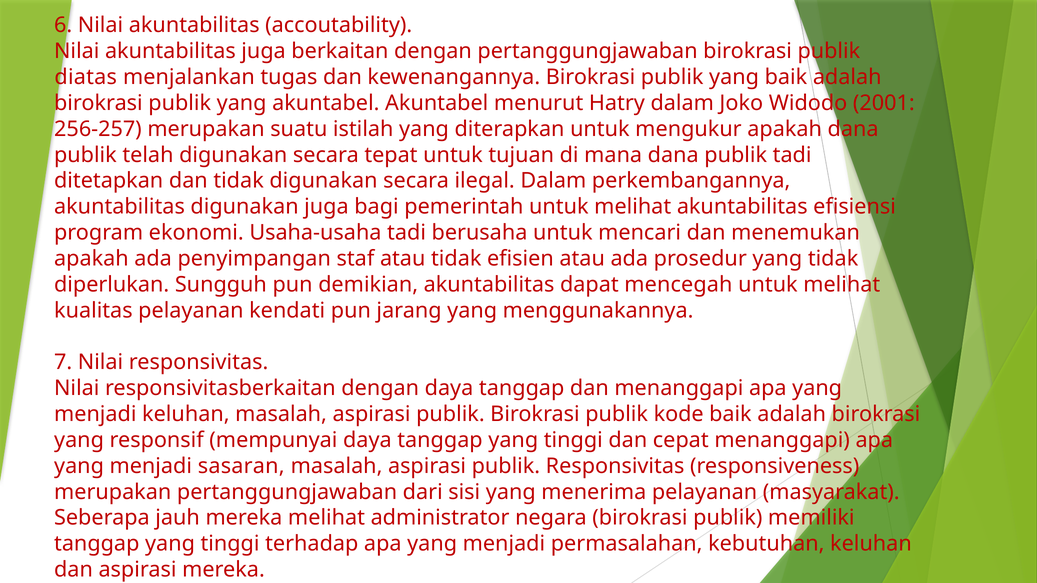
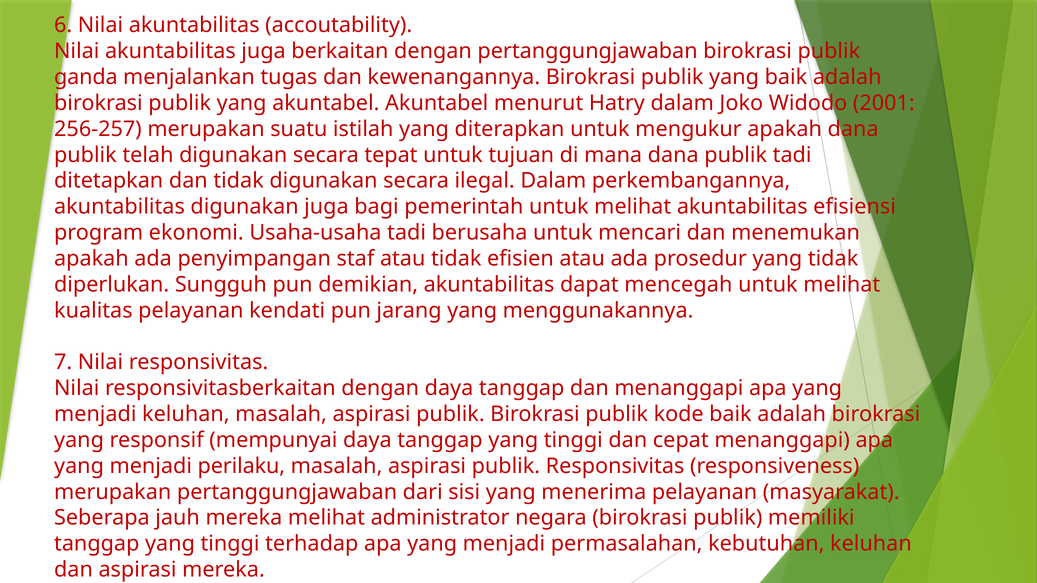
diatas: diatas -> ganda
sasaran: sasaran -> perilaku
